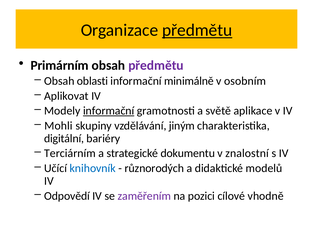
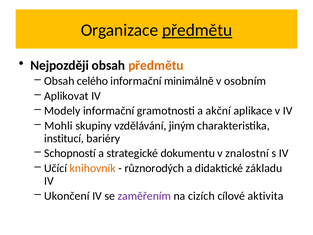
Primárním: Primárním -> Nejpozději
předmětu at (156, 65) colour: purple -> orange
oblasti: oblasti -> celého
informační at (109, 111) underline: present -> none
světě: světě -> akční
digitální: digitální -> institucí
Terciárním: Terciárním -> Schopností
knihovník colour: blue -> orange
modelů: modelů -> základu
Odpovědí: Odpovědí -> Ukončení
pozici: pozici -> cizích
vhodně: vhodně -> aktivita
